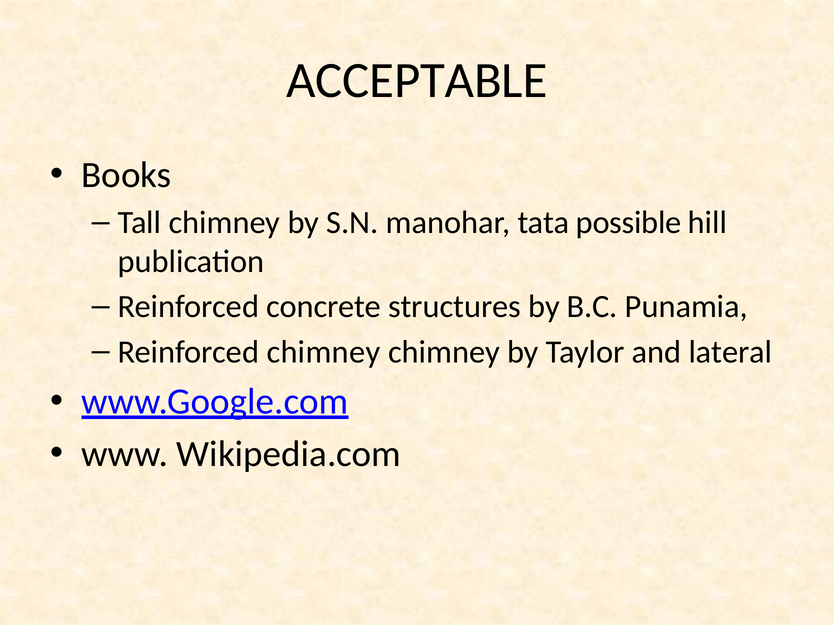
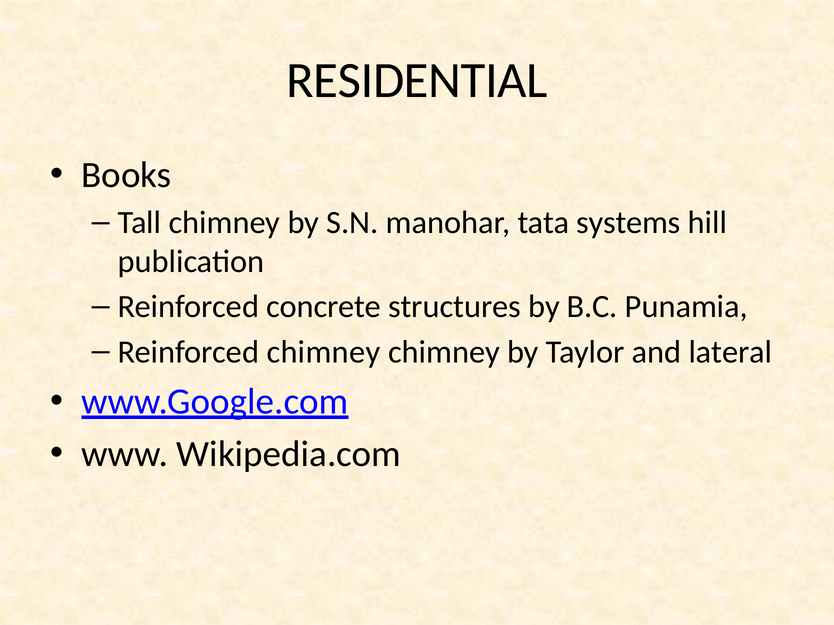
ACCEPTABLE: ACCEPTABLE -> RESIDENTIAL
possible: possible -> systems
